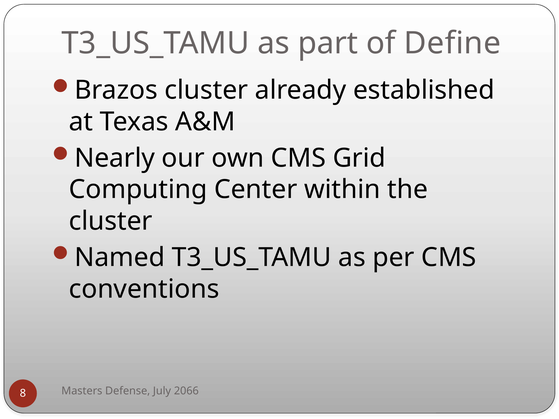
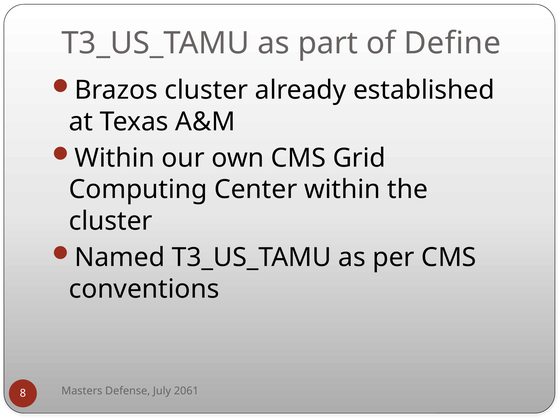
Nearly at (115, 158): Nearly -> Within
2066: 2066 -> 2061
